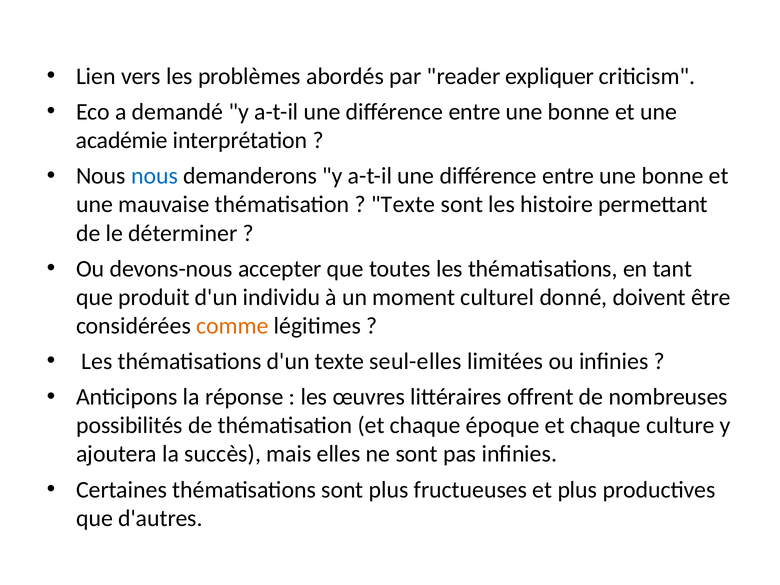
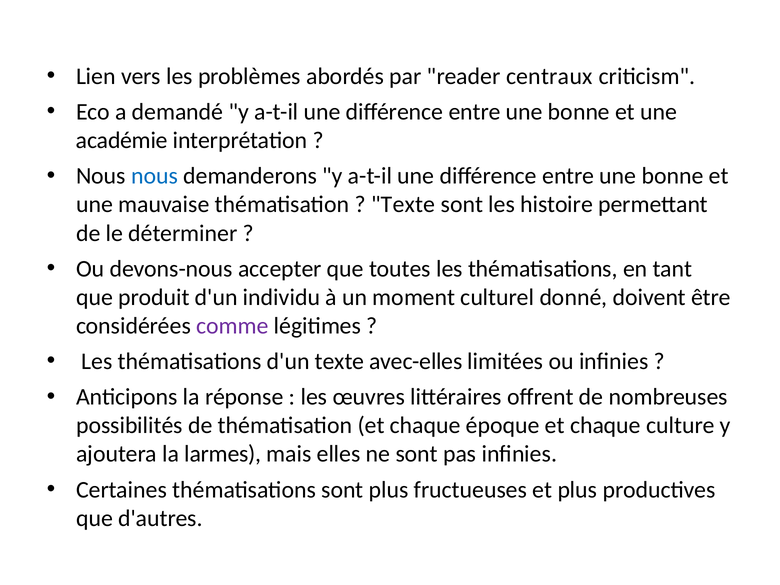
expliquer: expliquer -> centraux
comme colour: orange -> purple
seul-elles: seul-elles -> avec-elles
succès: succès -> larmes
